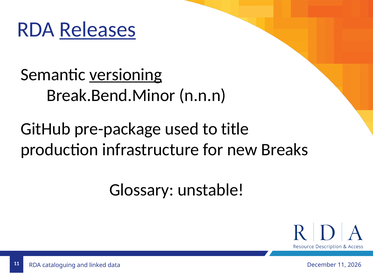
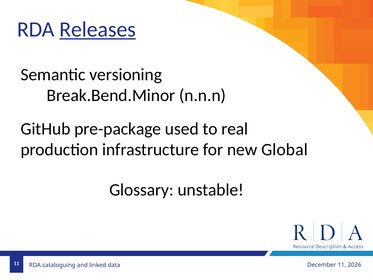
versioning underline: present -> none
title: title -> real
Breaks: Breaks -> Global
